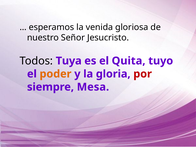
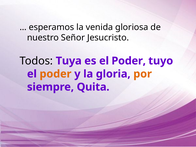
es el Quita: Quita -> Poder
por colour: red -> orange
Mesa: Mesa -> Quita
